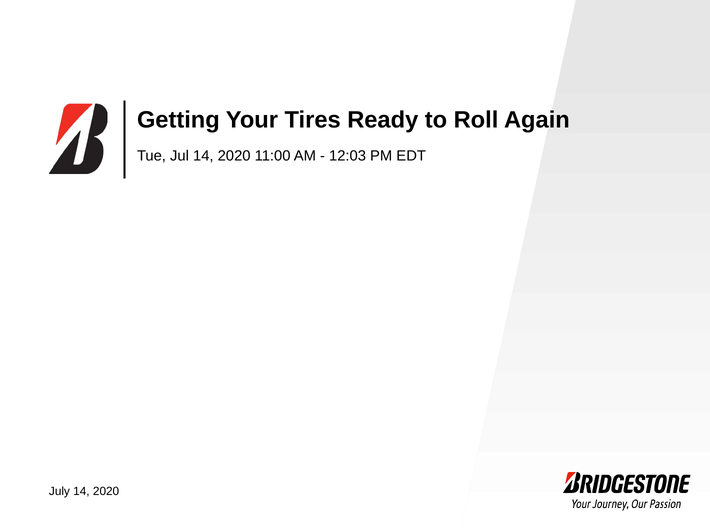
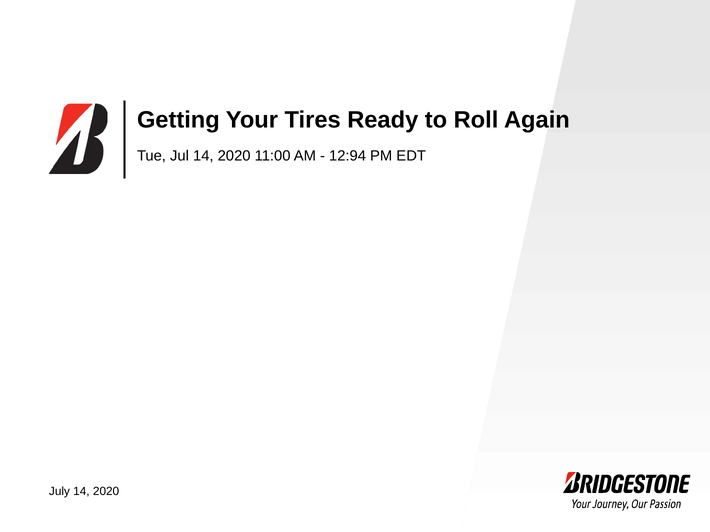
12:03: 12:03 -> 12:94
